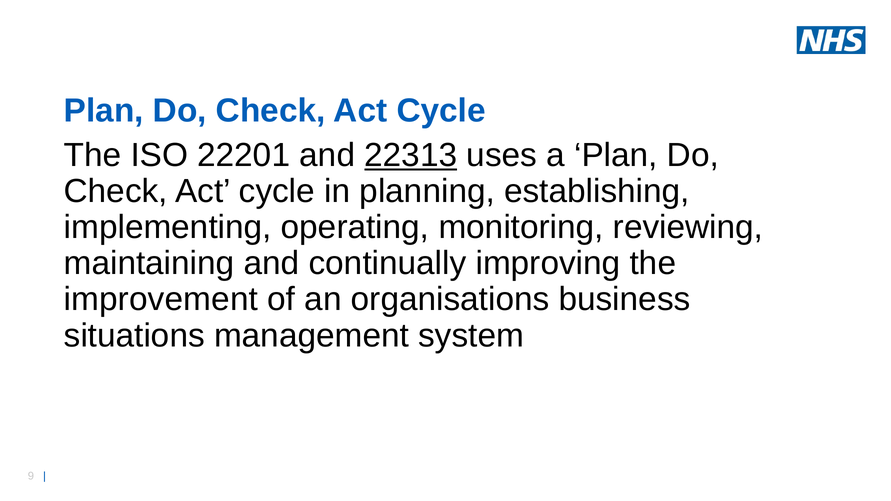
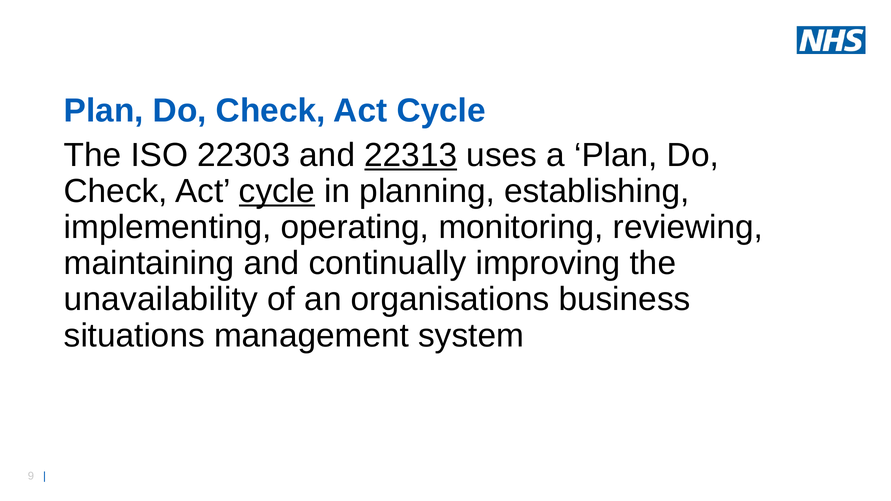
22201: 22201 -> 22303
cycle at (277, 191) underline: none -> present
improvement: improvement -> unavailability
